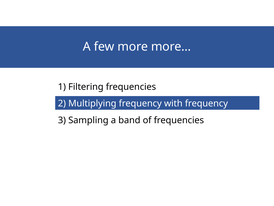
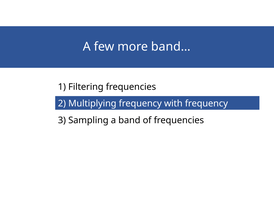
more…: more… -> band…
